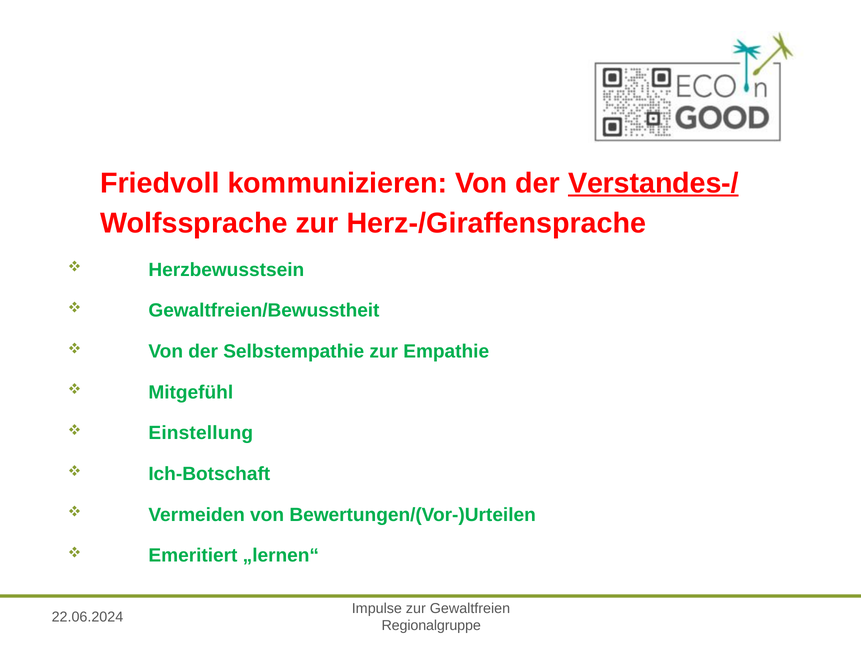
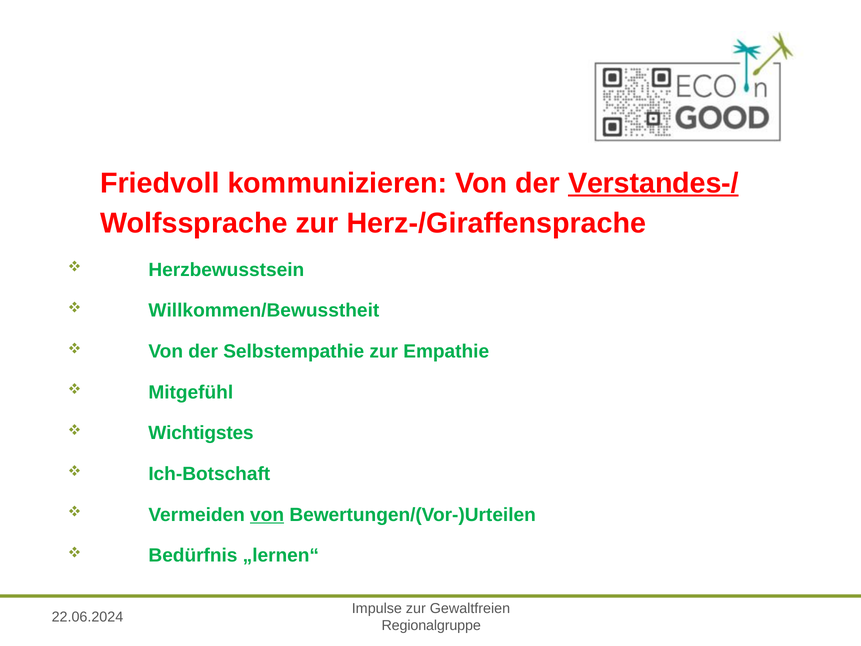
Gewaltfreien/Bewusstheit: Gewaltfreien/Bewusstheit -> Willkommen/Bewusstheit
Einstellung: Einstellung -> Wichtigstes
von at (267, 514) underline: none -> present
Emeritiert: Emeritiert -> Bedürfnis
